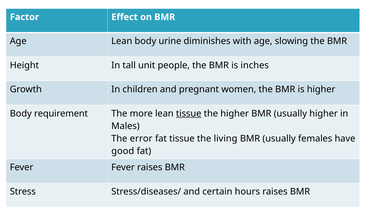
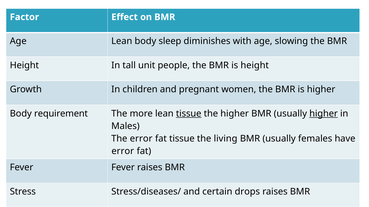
urine: urine -> sleep
is inches: inches -> height
higher at (324, 114) underline: none -> present
good at (123, 152): good -> error
hours: hours -> drops
